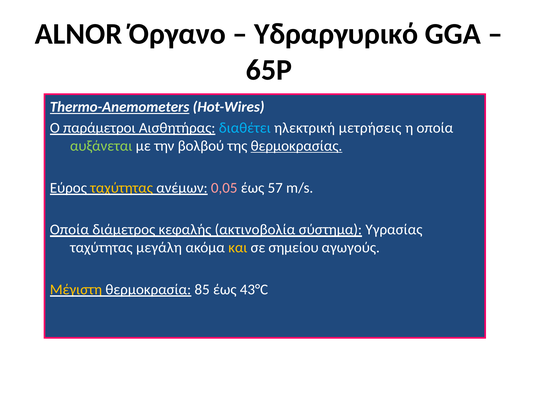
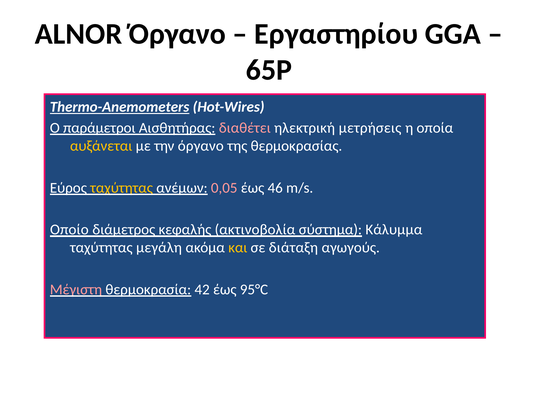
Υδραργυρικό: Υδραργυρικό -> Εργαστηρίου
διαθέτει colour: light blue -> pink
αυξάνεται colour: light green -> yellow
την βολβού: βολβού -> όργανο
θερμοκρασίας underline: present -> none
57: 57 -> 46
Οποία at (69, 229): Οποία -> Οποίο
Υγρασίας: Υγρασίας -> Κάλυμμα
σημείου: σημείου -> διάταξη
Μέγιστη colour: yellow -> pink
85: 85 -> 42
43°C: 43°C -> 95°C
